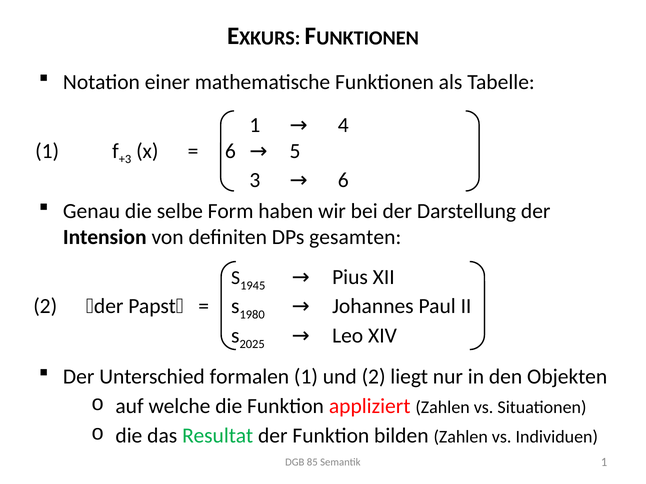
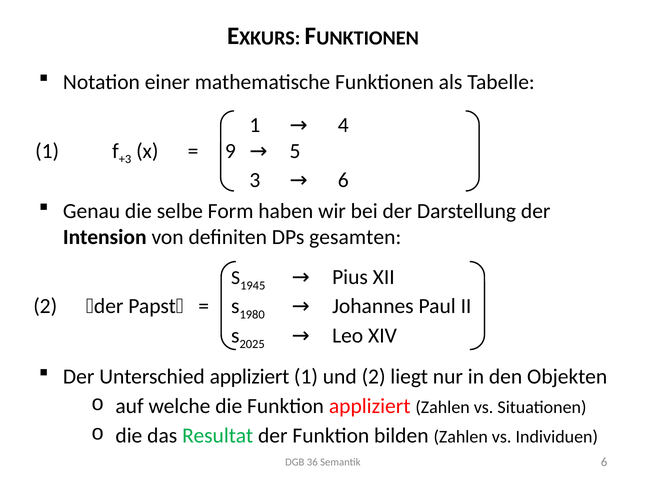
6 at (230, 151): 6 -> 9
Unterschied formalen: formalen -> appliziert
85: 85 -> 36
Semantik 1: 1 -> 6
